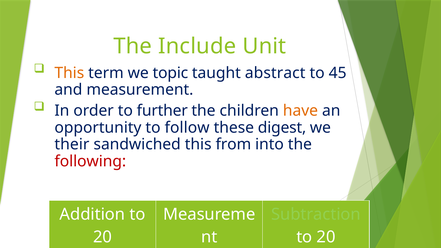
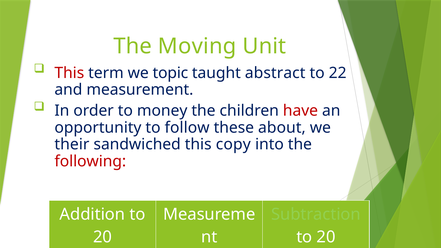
Include: Include -> Moving
This at (69, 73) colour: orange -> red
45: 45 -> 22
further: further -> money
have colour: orange -> red
digest: digest -> about
from: from -> copy
